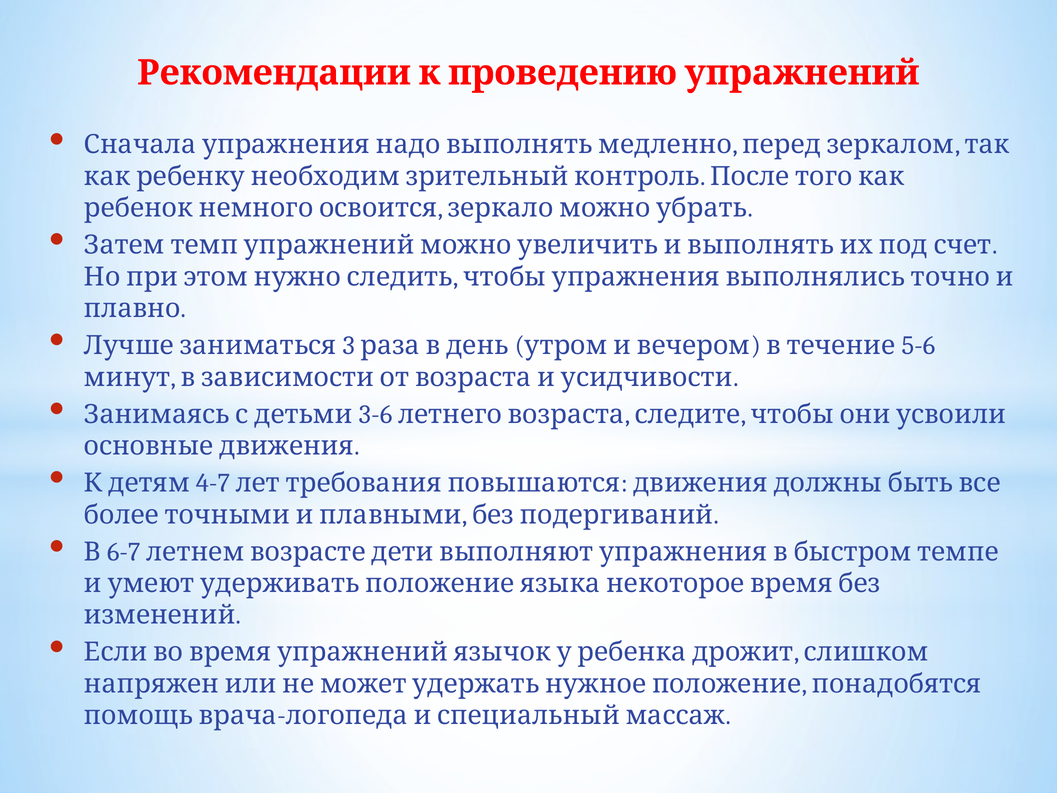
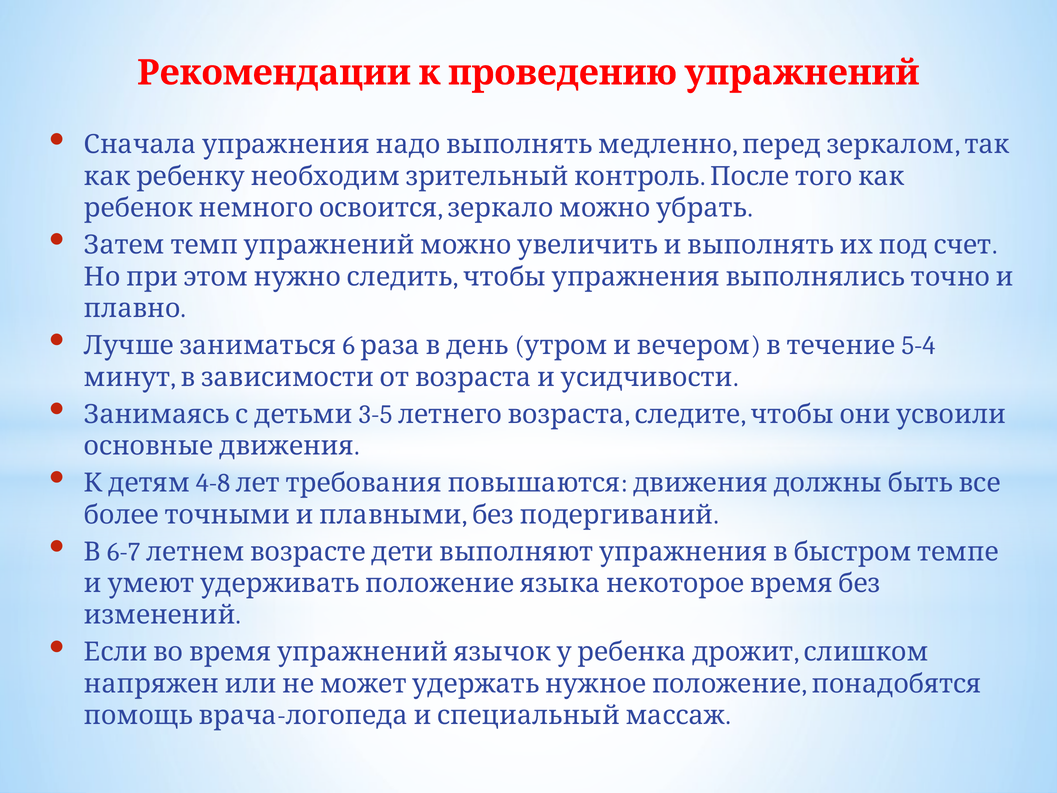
3: 3 -> 6
5-6: 5-6 -> 5-4
3-6: 3-6 -> 3-5
4-7: 4-7 -> 4-8
